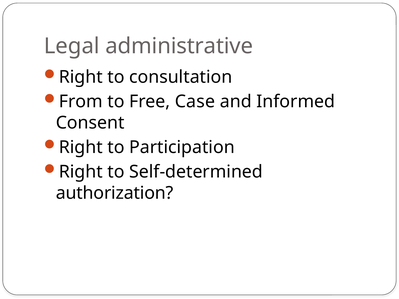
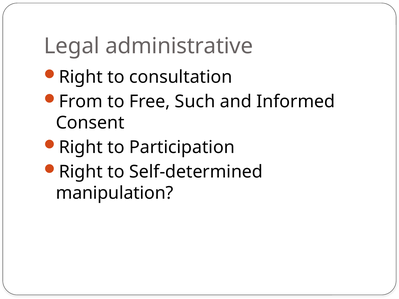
Case: Case -> Such
authorization: authorization -> manipulation
